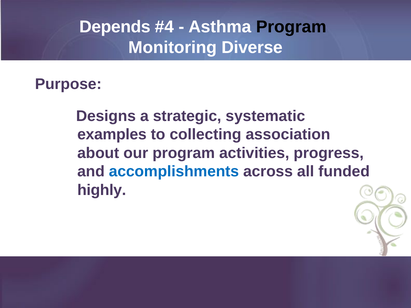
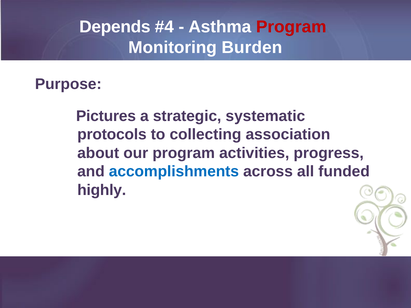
Program at (291, 27) colour: black -> red
Diverse: Diverse -> Burden
Designs: Designs -> Pictures
examples: examples -> protocols
